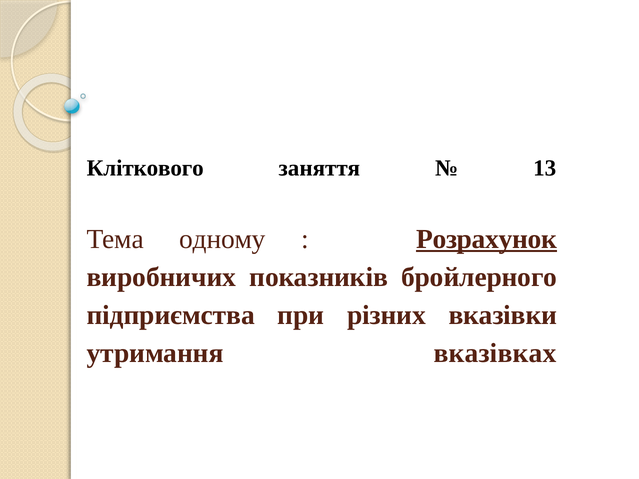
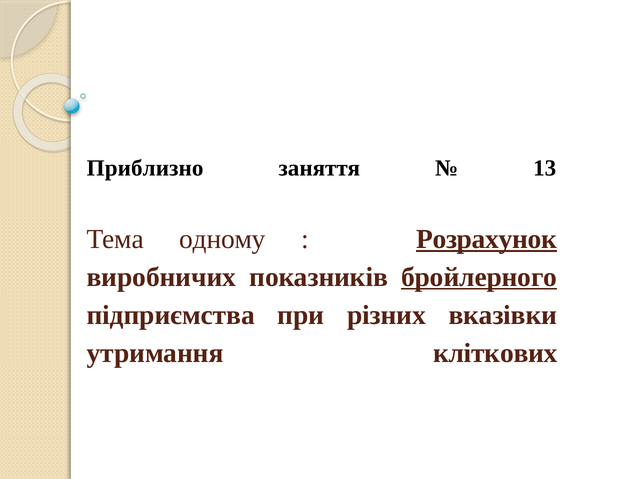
Кліткового: Кліткового -> Приблизно
бройлерного underline: none -> present
вказівках: вказівках -> кліткових
